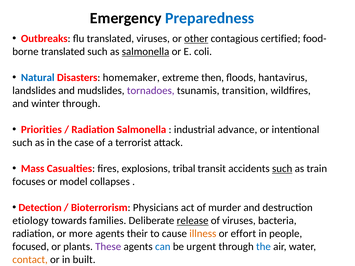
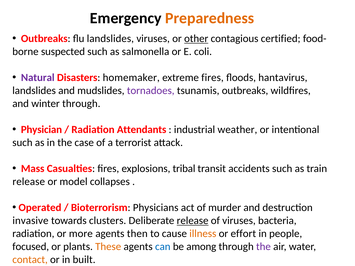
Preparedness colour: blue -> orange
flu translated: translated -> landslides
translated at (63, 52): translated -> suspected
salmonella at (146, 52) underline: present -> none
Natural colour: blue -> purple
extreme then: then -> fires
tsunamis transition: transition -> outbreaks
Priorities: Priorities -> Physician
Radiation Salmonella: Salmonella -> Attendants
advance: advance -> weather
such at (282, 169) underline: present -> none
focuses at (29, 182): focuses -> release
Detection: Detection -> Operated
etiology: etiology -> invasive
families: families -> clusters
their: their -> then
These colour: purple -> orange
urgent: urgent -> among
the at (263, 247) colour: blue -> purple
